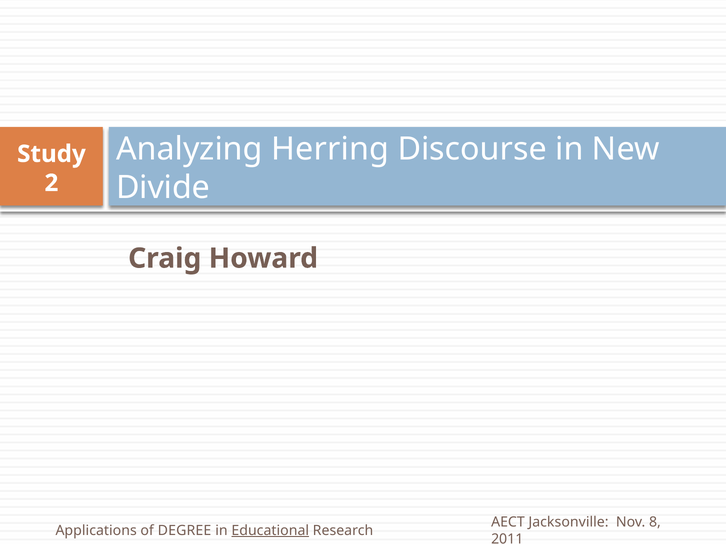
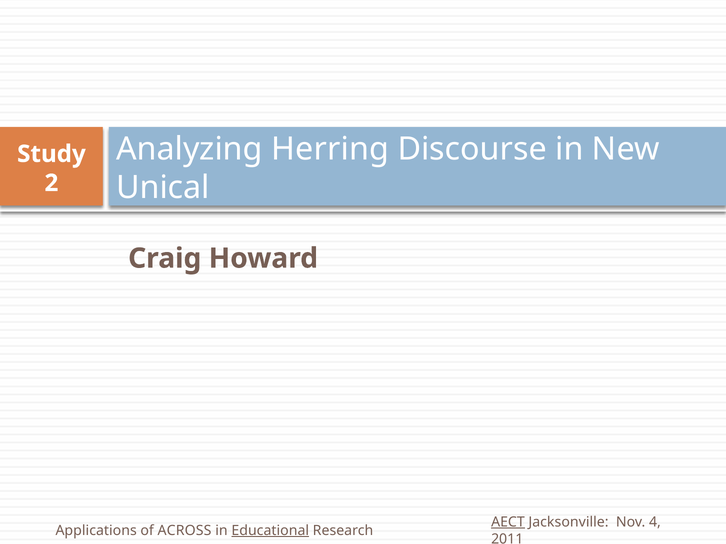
Divide: Divide -> Unical
AECT underline: none -> present
8: 8 -> 4
DEGREE: DEGREE -> ACROSS
